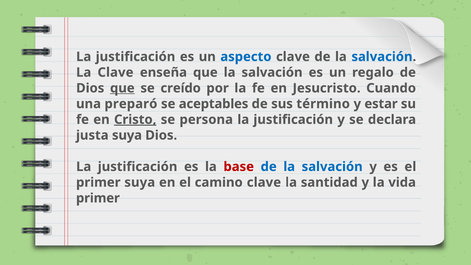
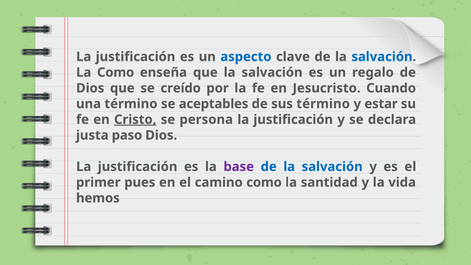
La Clave: Clave -> Como
que at (122, 88) underline: present -> none
una preparó: preparó -> término
justa suya: suya -> paso
base colour: red -> purple
primer suya: suya -> pues
camino clave: clave -> como
primer at (98, 198): primer -> hemos
